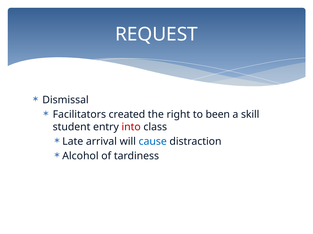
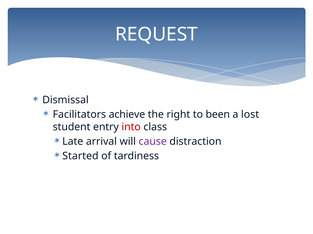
created: created -> achieve
skill: skill -> lost
cause colour: blue -> purple
Alcohol: Alcohol -> Started
